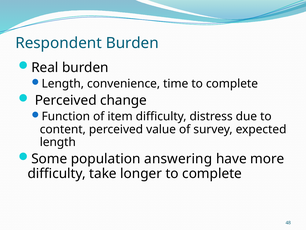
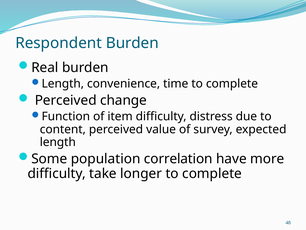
answering: answering -> correlation
